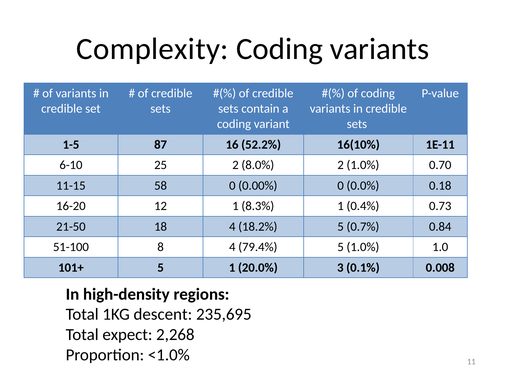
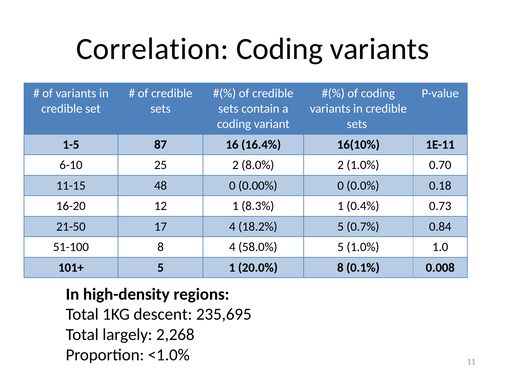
Complexity: Complexity -> Correlation
52.2%: 52.2% -> 16.4%
58: 58 -> 48
18: 18 -> 17
79.4%: 79.4% -> 58.0%
20.0% 3: 3 -> 8
expect: expect -> largely
